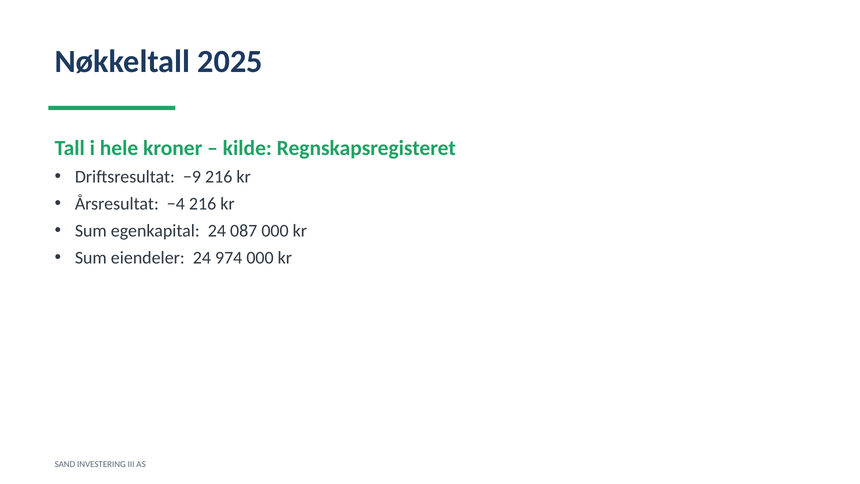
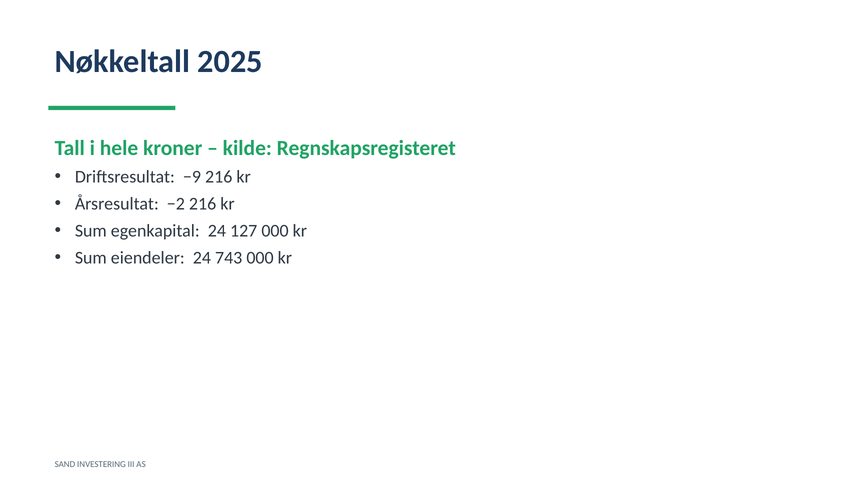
−4: −4 -> −2
087: 087 -> 127
974: 974 -> 743
